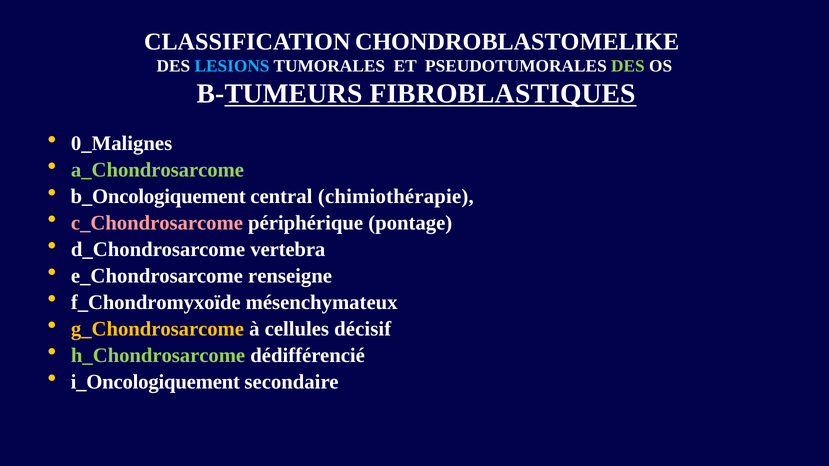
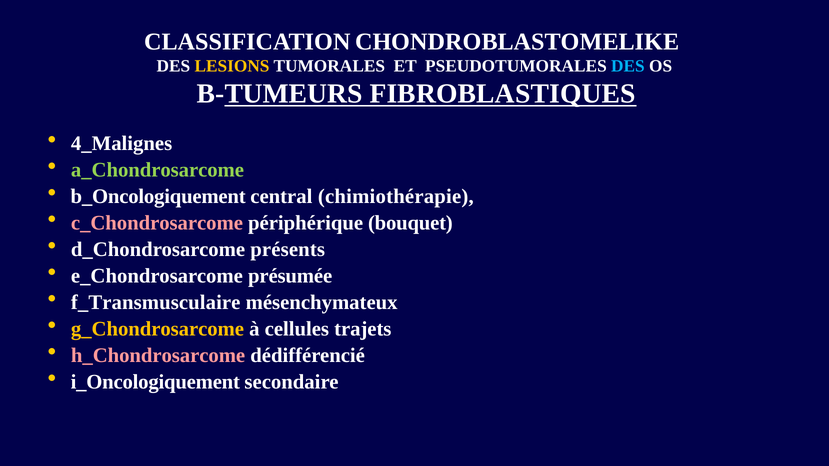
LESIONS colour: light blue -> yellow
DES at (628, 66) colour: light green -> light blue
0_Malignes: 0_Malignes -> 4_Malignes
pontage: pontage -> bouquet
vertebra: vertebra -> présents
renseigne: renseigne -> présumée
f_Chondromyxoïde: f_Chondromyxoïde -> f_Transmusculaire
décisif: décisif -> trajets
h_Chondrosarcome colour: light green -> pink
